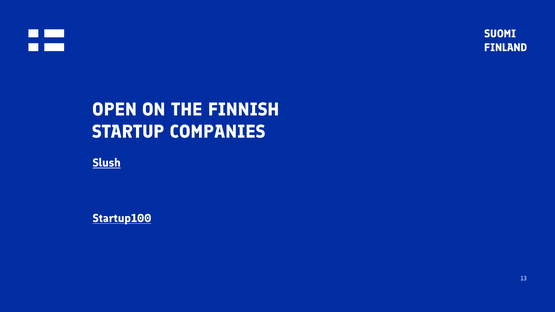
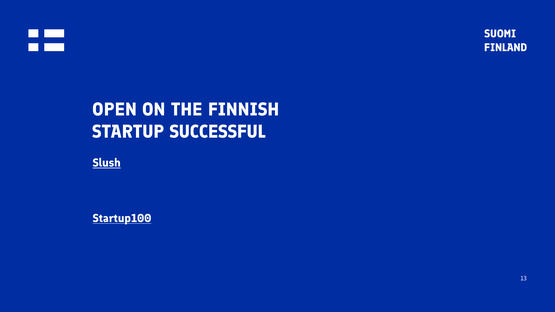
COMPANIES: COMPANIES -> SUCCESSFUL
